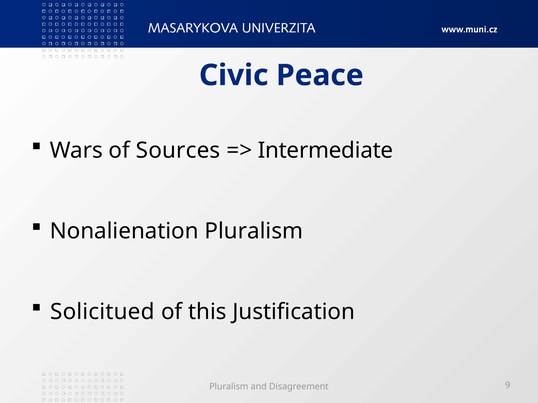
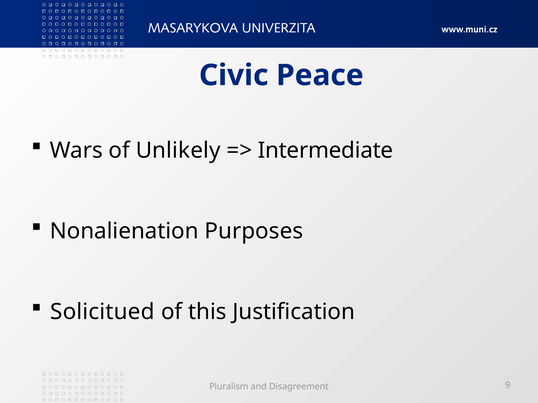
Sources: Sources -> Unlikely
Nonalienation Pluralism: Pluralism -> Purposes
